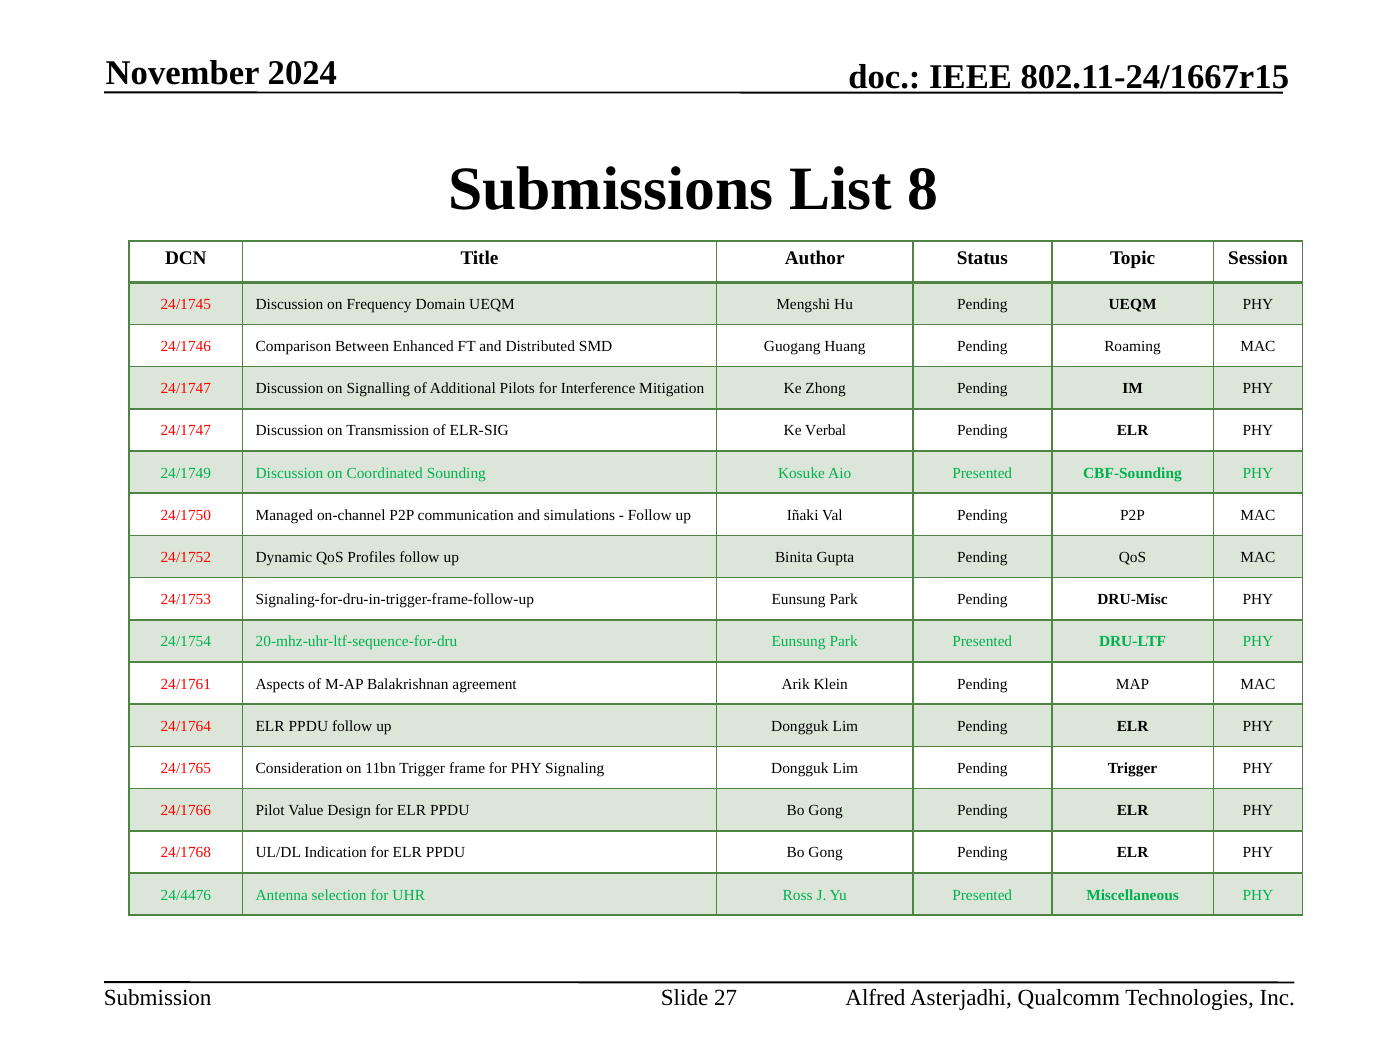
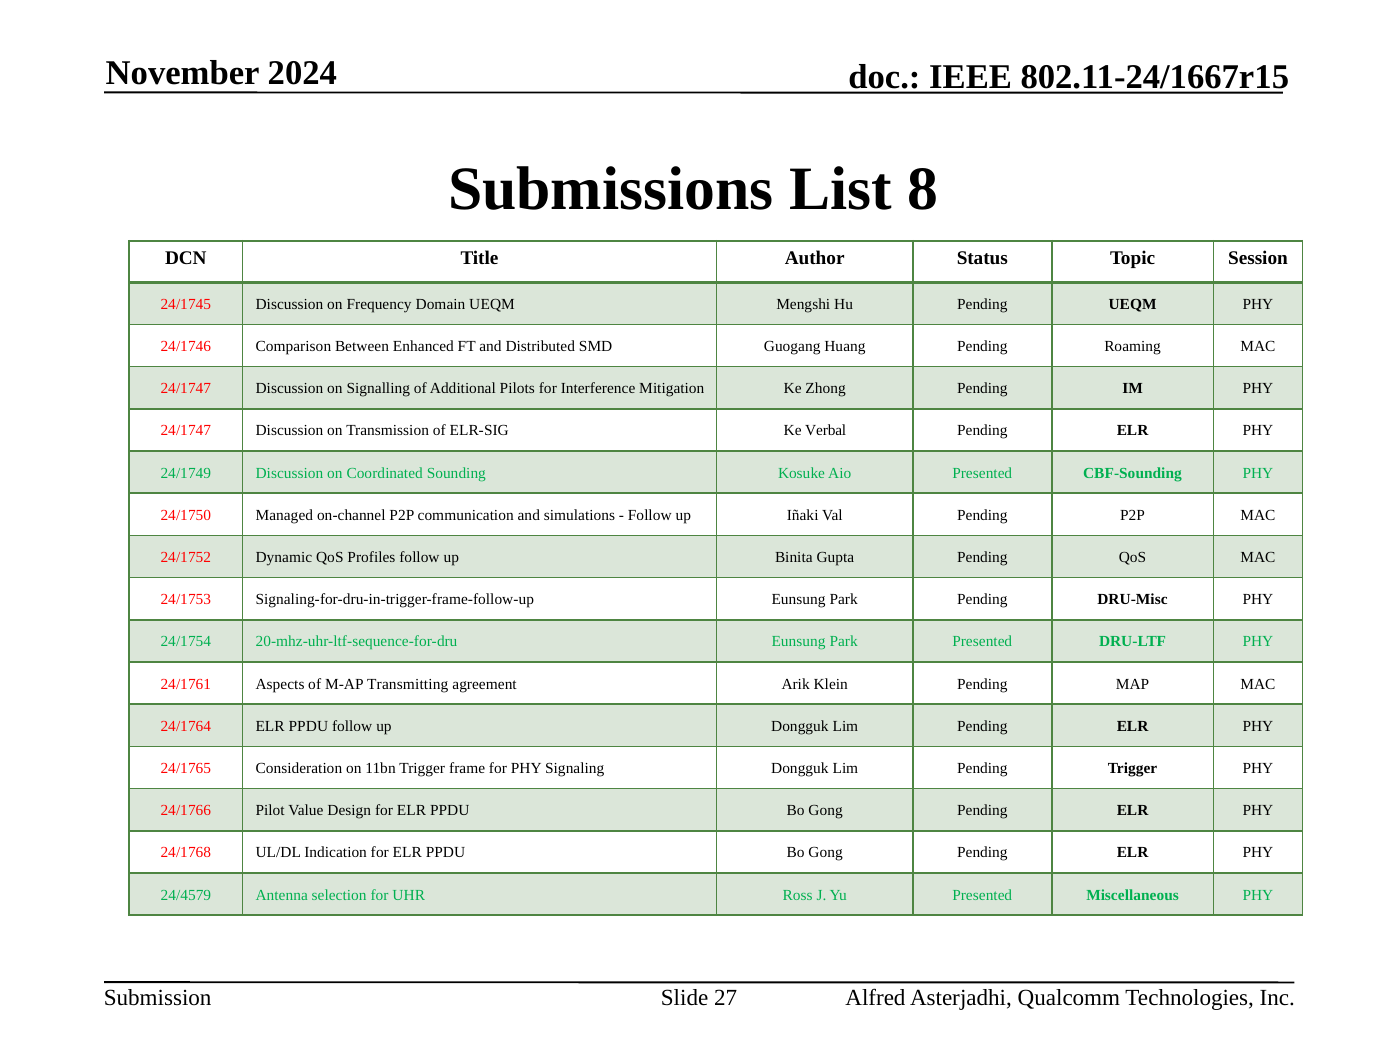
Balakrishnan: Balakrishnan -> Transmitting
24/4476: 24/4476 -> 24/4579
